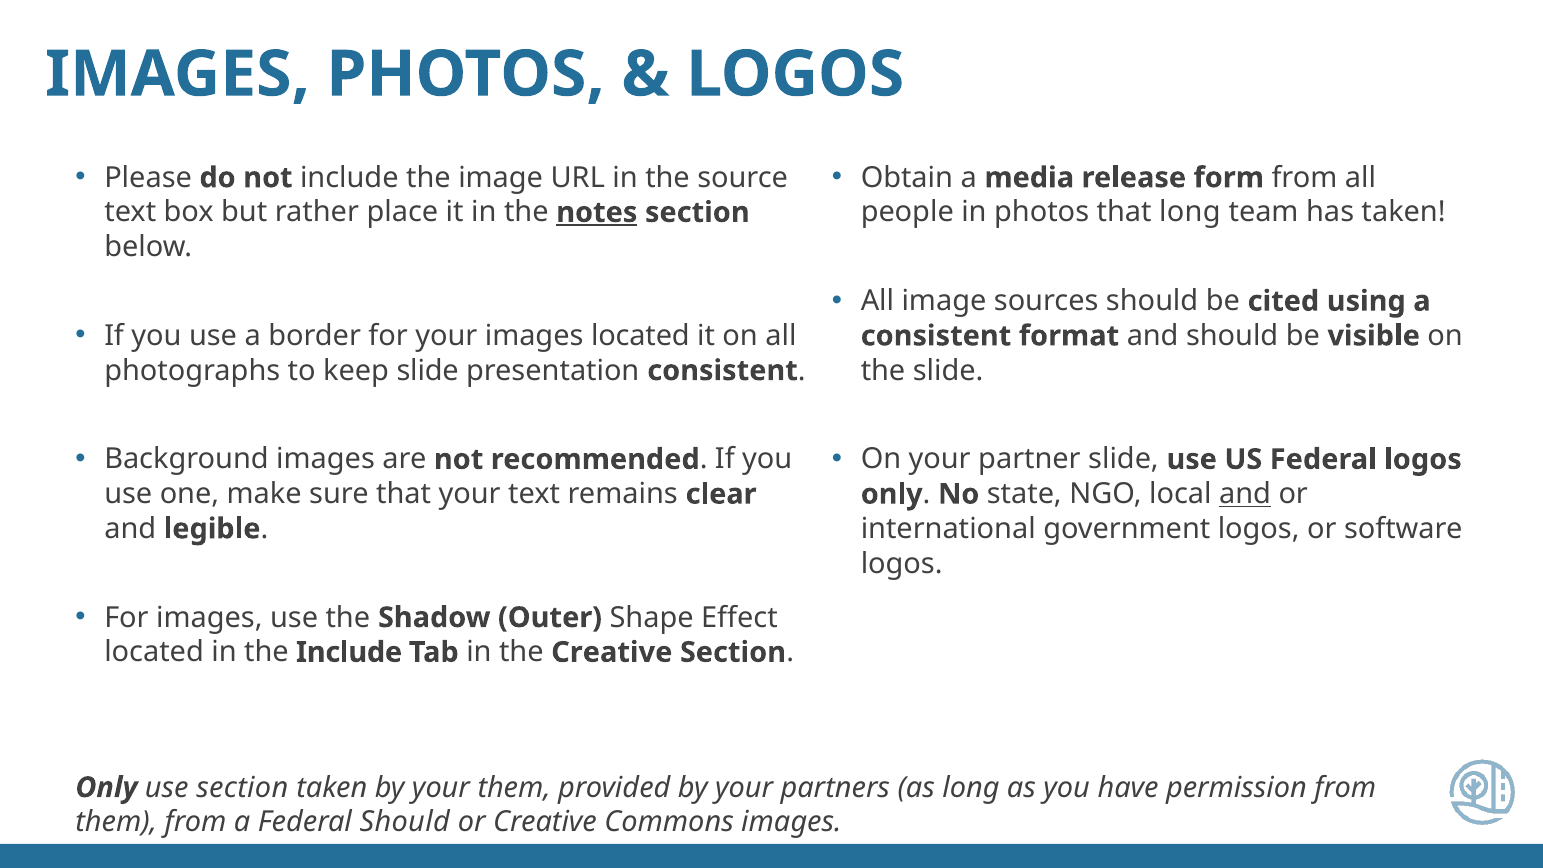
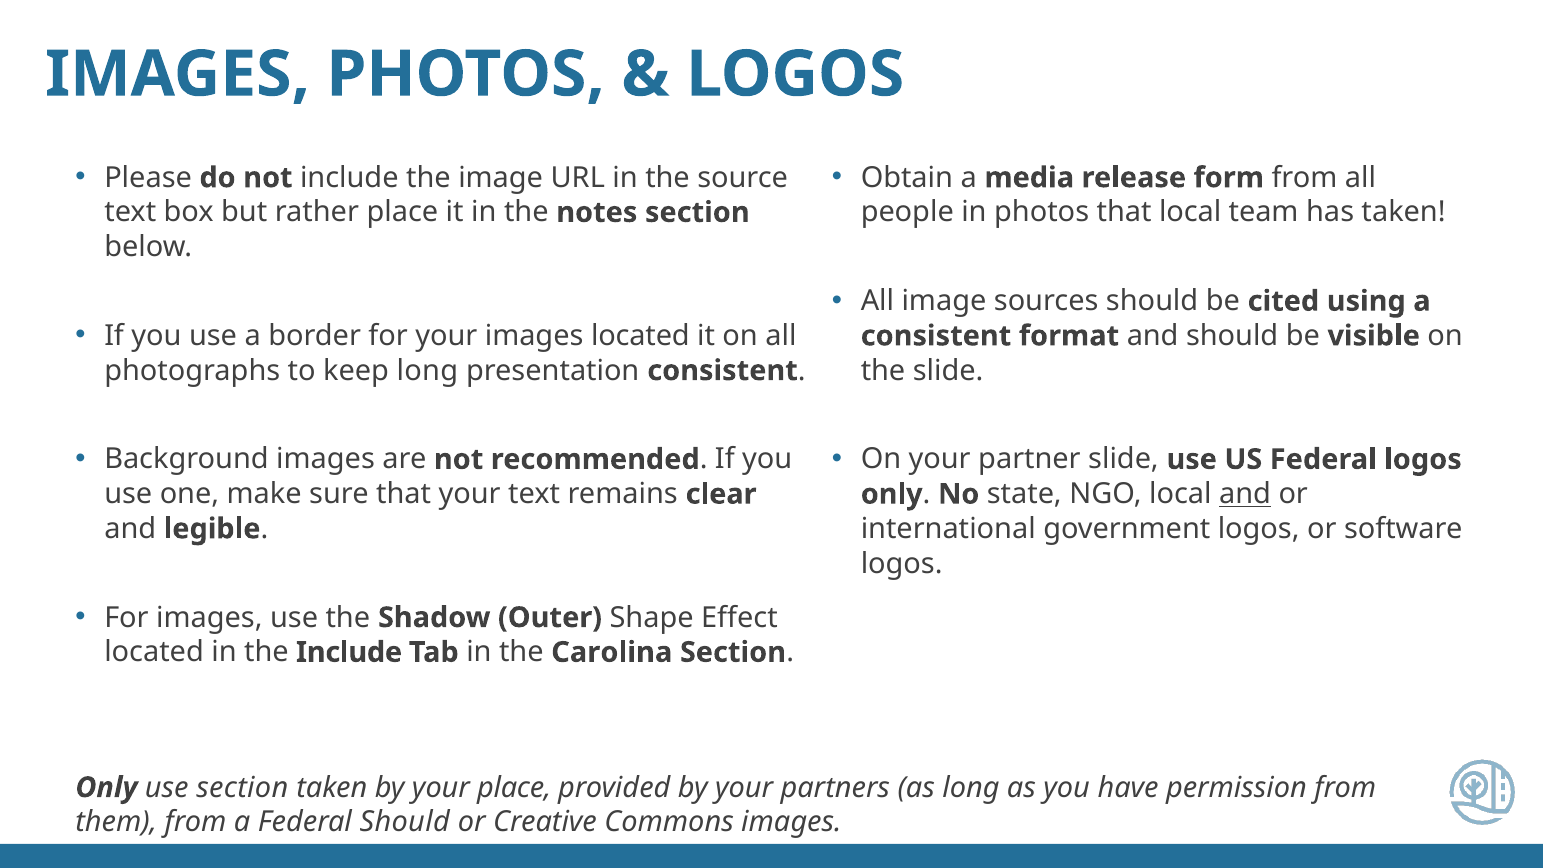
notes underline: present -> none
that long: long -> local
keep slide: slide -> long
the Creative: Creative -> Carolina
your them: them -> place
